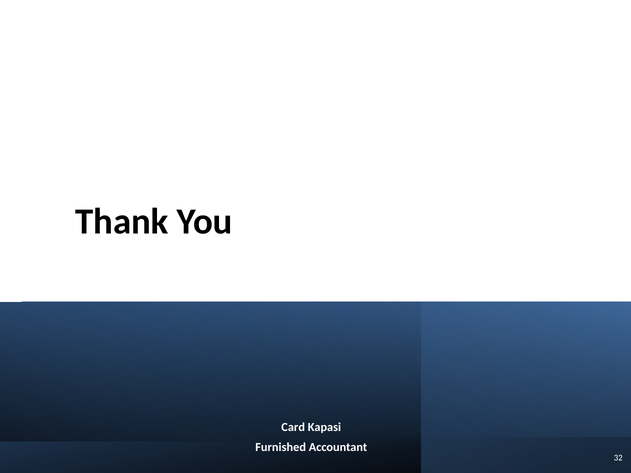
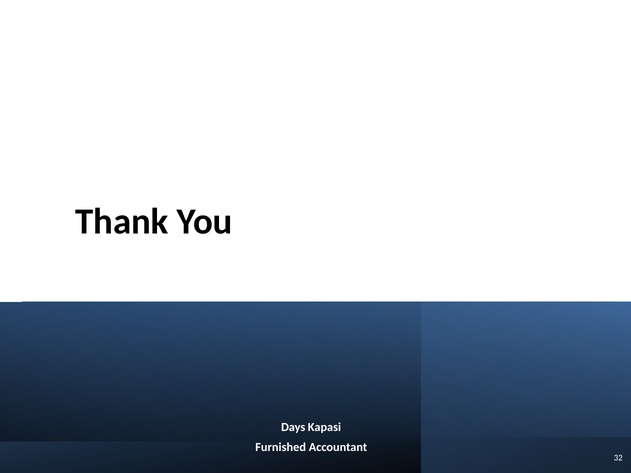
Card: Card -> Days
